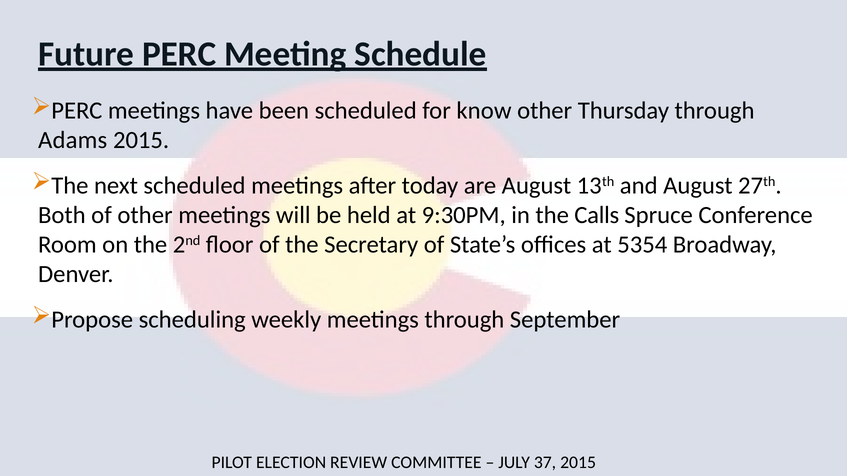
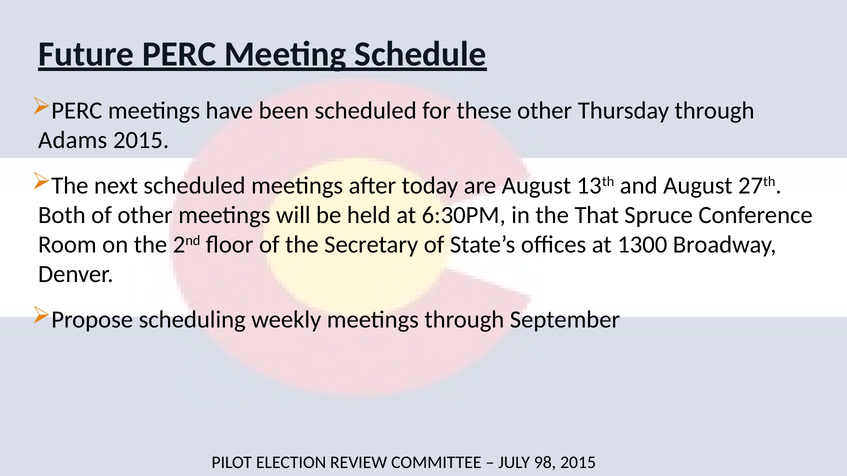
know: know -> these
9:30PM: 9:30PM -> 6:30PM
Calls: Calls -> That
5354: 5354 -> 1300
37: 37 -> 98
